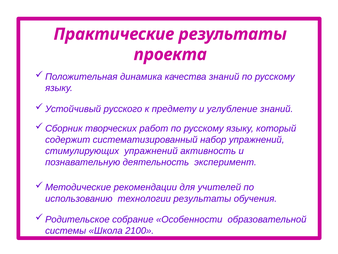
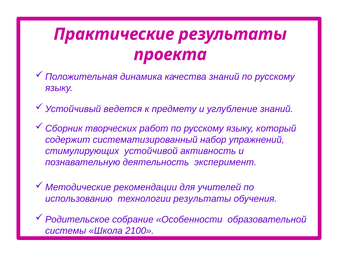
русского: русского -> ведется
стимулирующих упражнений: упражнений -> устойчивой
